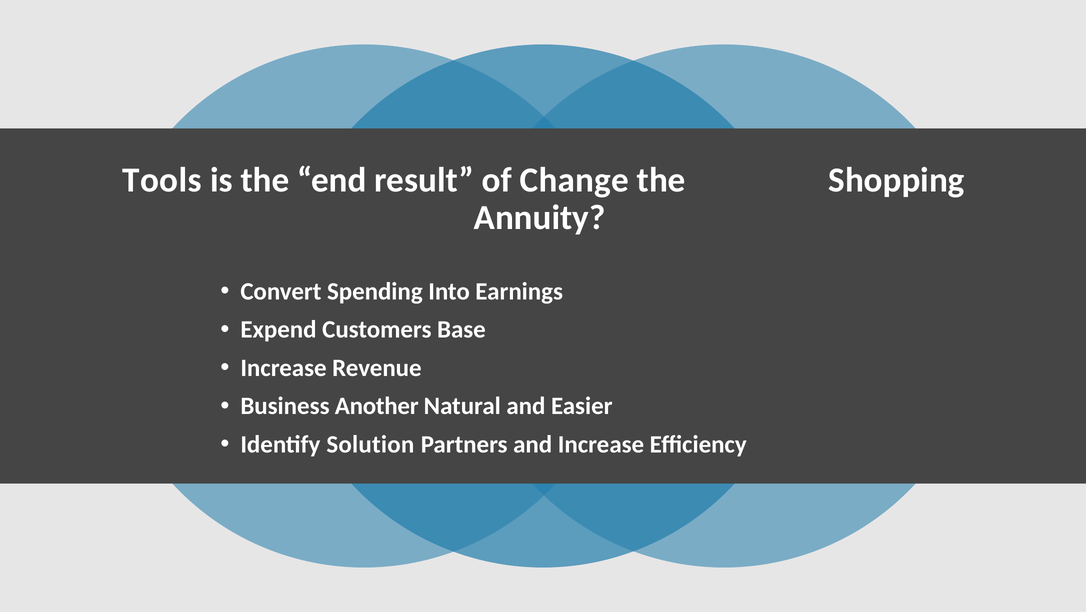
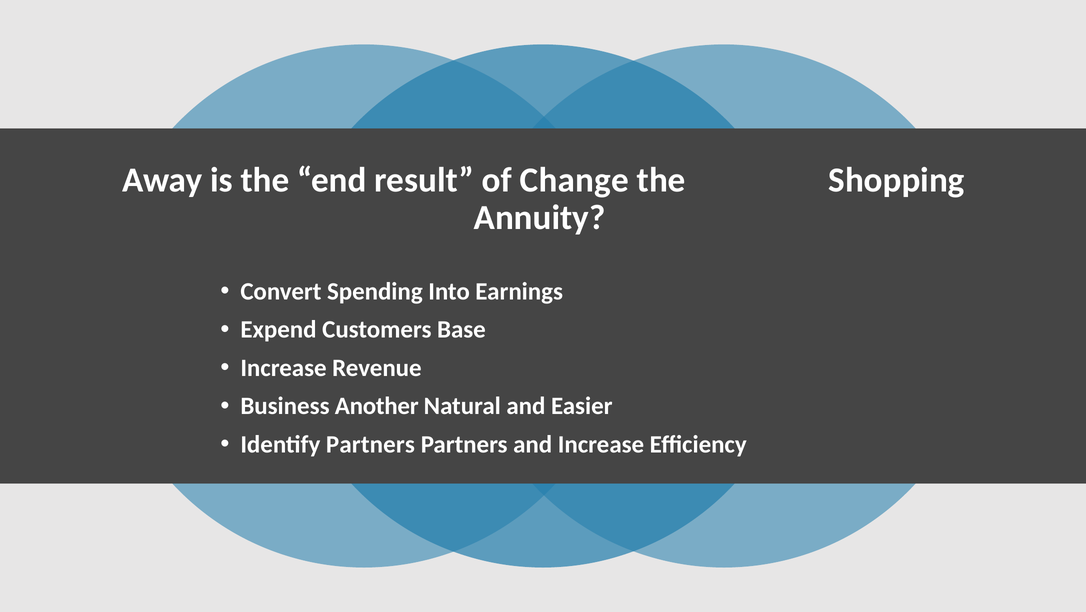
Tools: Tools -> Away
Identify Solution: Solution -> Partners
